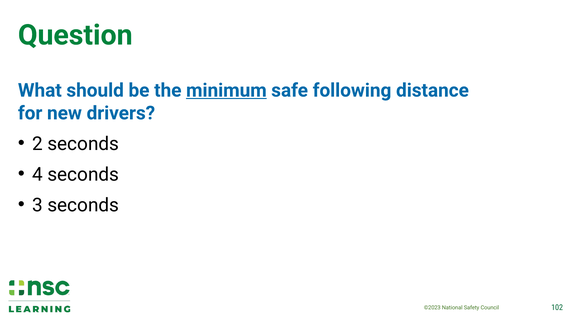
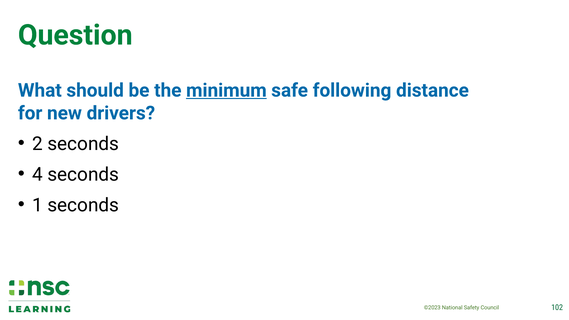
3: 3 -> 1
